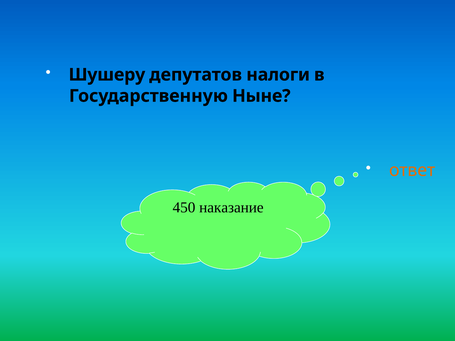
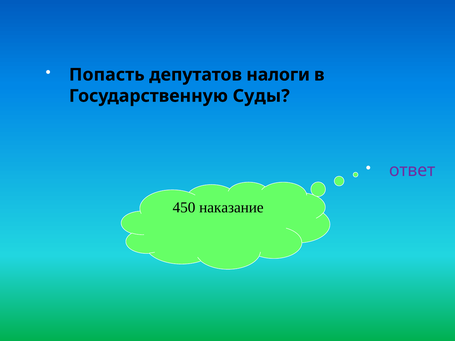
Шушеру: Шушеру -> Попасть
Ныне: Ныне -> Суды
ответ colour: orange -> purple
